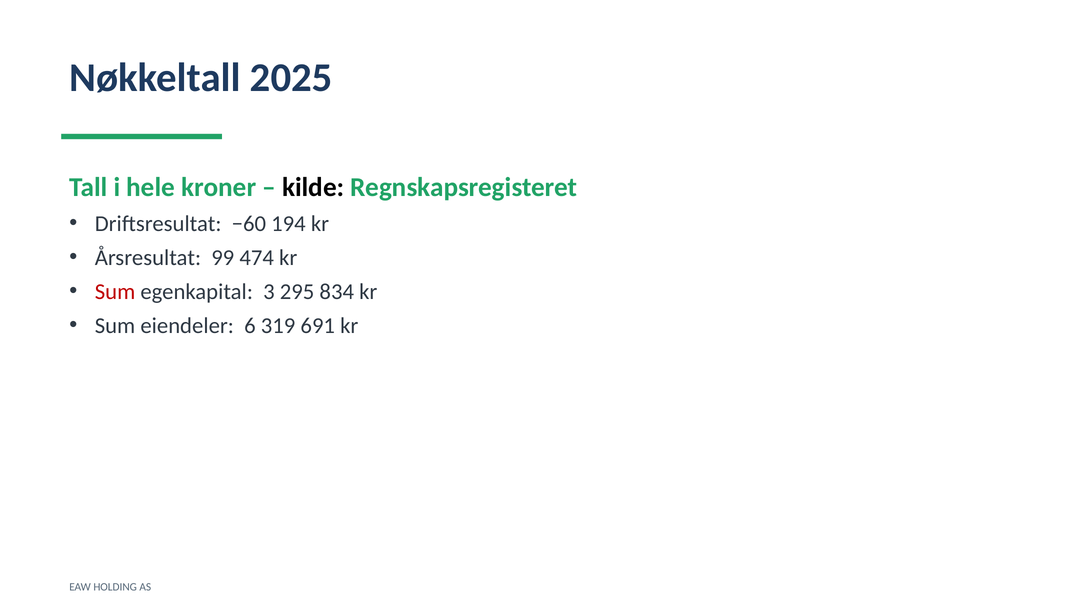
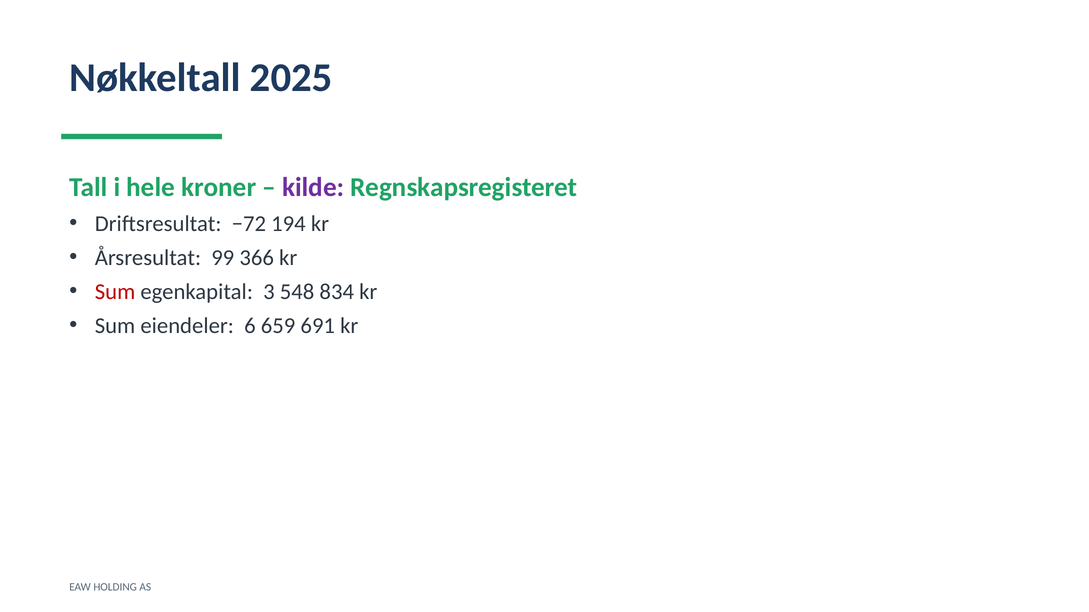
kilde colour: black -> purple
−60: −60 -> −72
474: 474 -> 366
295: 295 -> 548
319: 319 -> 659
